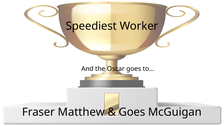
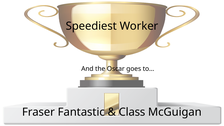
Matthew: Matthew -> Fantastic
Goes at (132, 112): Goes -> Class
